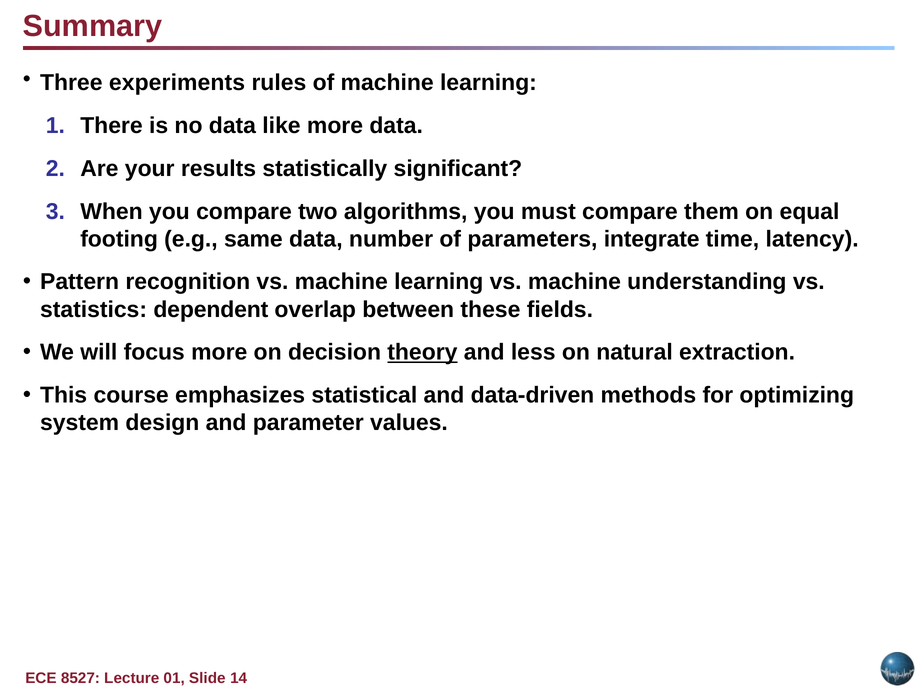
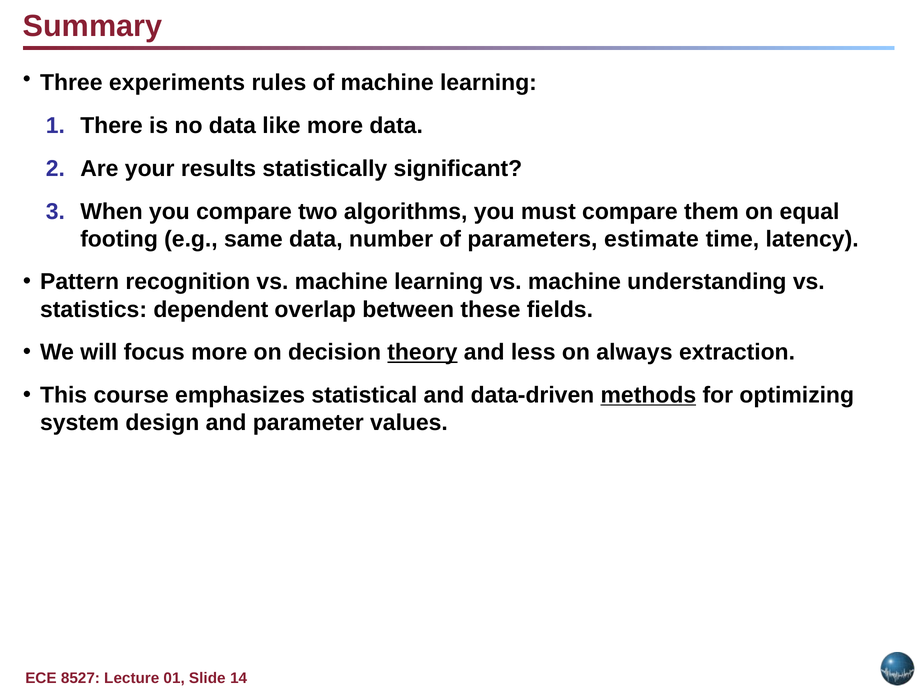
integrate: integrate -> estimate
natural: natural -> always
methods underline: none -> present
